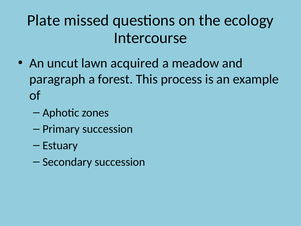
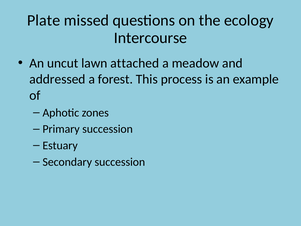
acquired: acquired -> attached
paragraph: paragraph -> addressed
